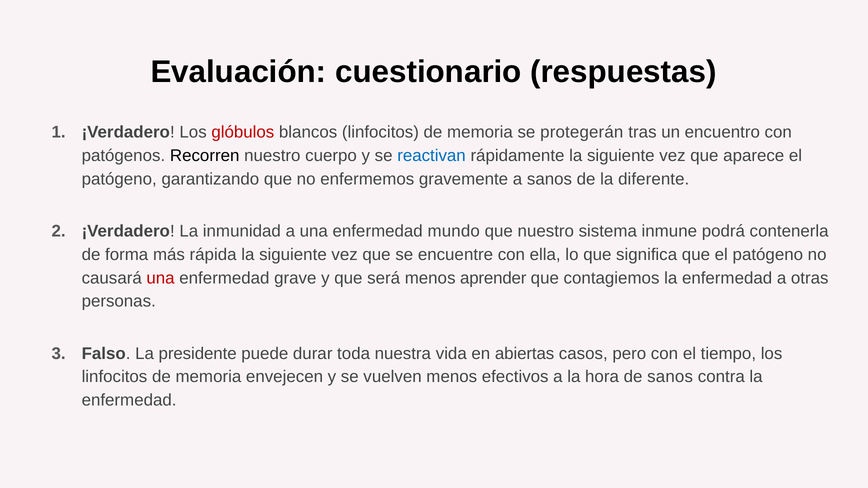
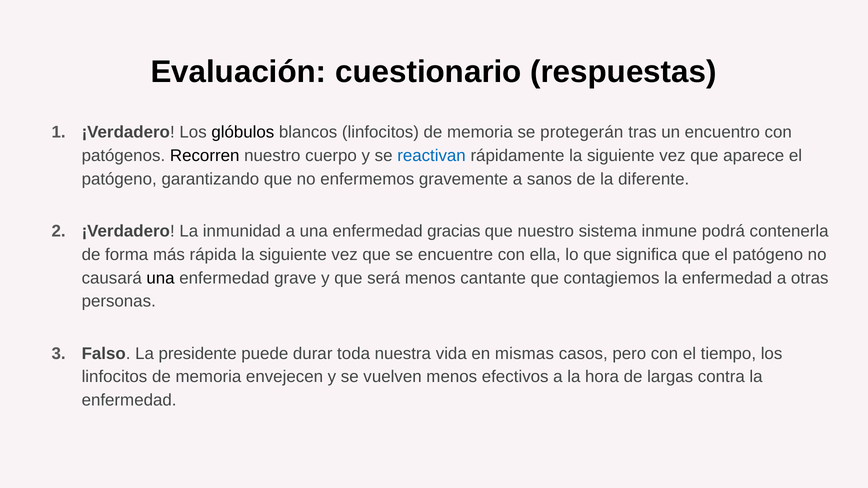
glóbulos colour: red -> black
mundo: mundo -> gracias
una at (160, 278) colour: red -> black
aprender: aprender -> cantante
abiertas: abiertas -> mismas
de sanos: sanos -> largas
